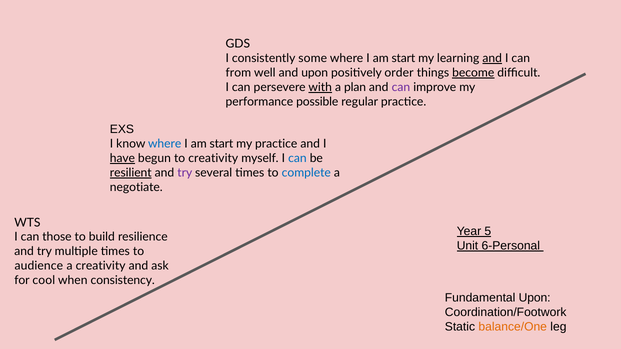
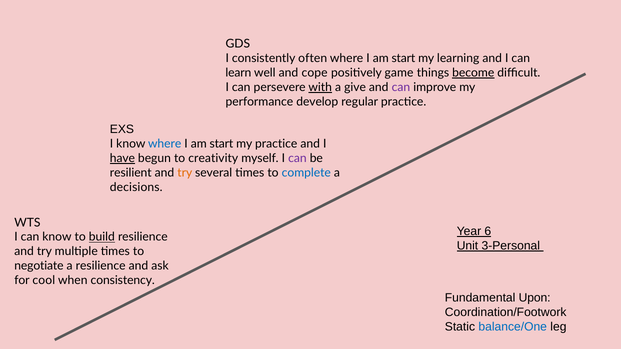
some: some -> often
and at (492, 58) underline: present -> none
from: from -> learn
and upon: upon -> cope
order: order -> game
plan: plan -> give
possible: possible -> develop
can at (297, 159) colour: blue -> purple
resilient underline: present -> none
try at (185, 173) colour: purple -> orange
negotiate: negotiate -> decisions
5: 5 -> 6
can those: those -> know
build underline: none -> present
6-Personal: 6-Personal -> 3-Personal
audience: audience -> negotiate
a creativity: creativity -> resilience
balance/One colour: orange -> blue
